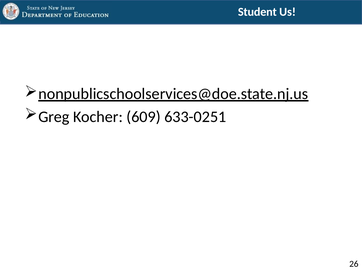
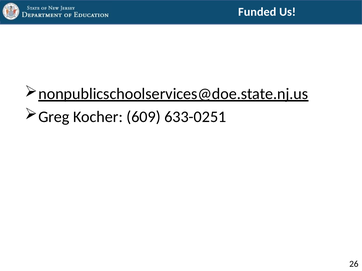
Student: Student -> Funded
